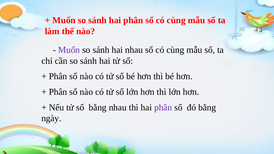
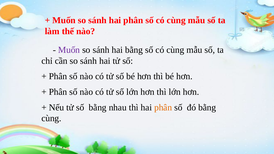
hai nhau: nhau -> bằng
phân at (163, 107) colour: purple -> orange
ngày at (51, 118): ngày -> cùng
